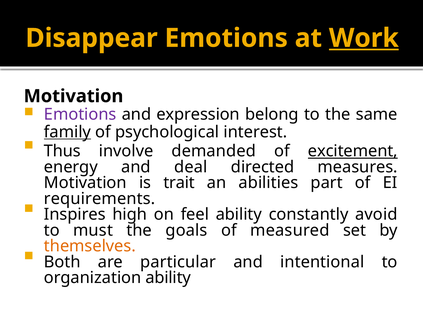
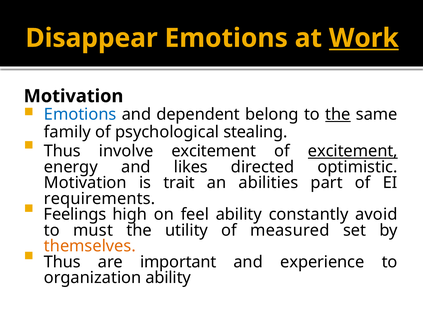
Emotions at (80, 114) colour: purple -> blue
expression: expression -> dependent
the at (338, 114) underline: none -> present
family underline: present -> none
interest: interest -> stealing
involve demanded: demanded -> excitement
deal: deal -> likes
measures: measures -> optimistic
Inspires: Inspires -> Feelings
goals: goals -> utility
Both at (62, 261): Both -> Thus
particular: particular -> important
intentional: intentional -> experience
